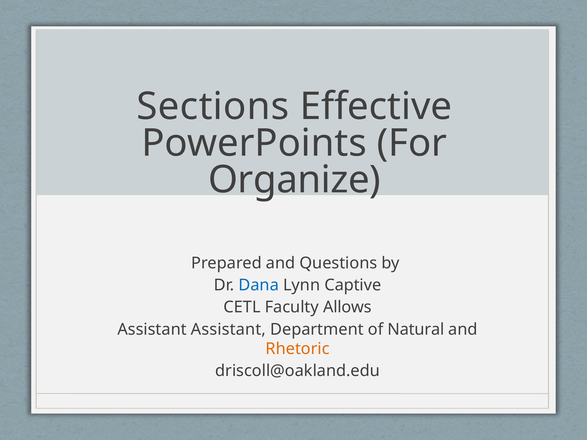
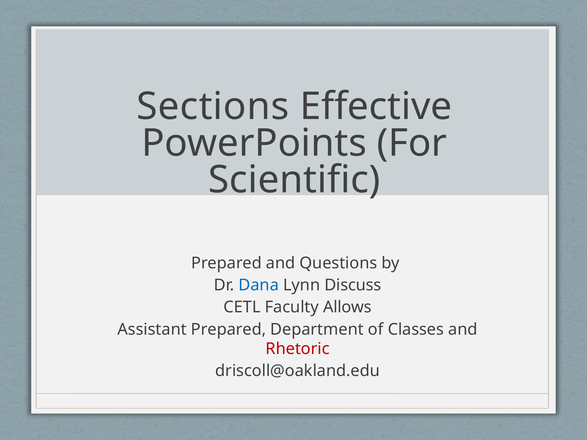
Organize: Organize -> Scientific
Captive: Captive -> Discuss
Assistant Assistant: Assistant -> Prepared
Natural: Natural -> Classes
Rhetoric colour: orange -> red
